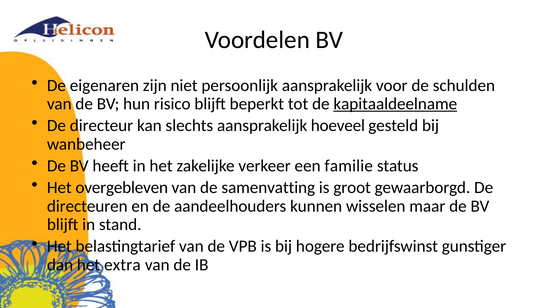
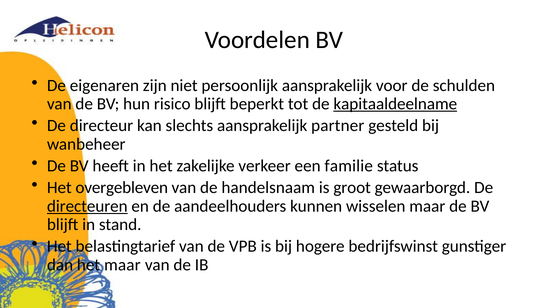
hoeveel: hoeveel -> partner
samenvatting: samenvatting -> handelsnaam
directeuren underline: none -> present
het extra: extra -> maar
